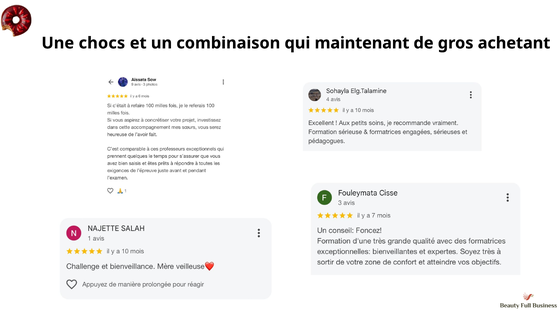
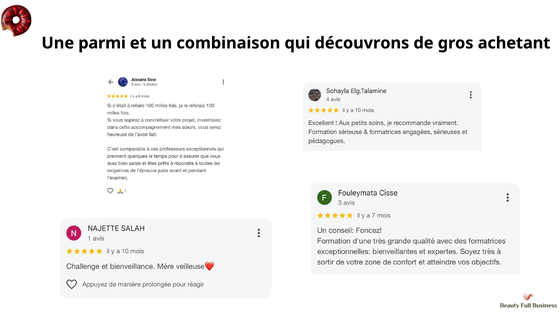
chocs: chocs -> parmi
maintenant: maintenant -> découvrons
